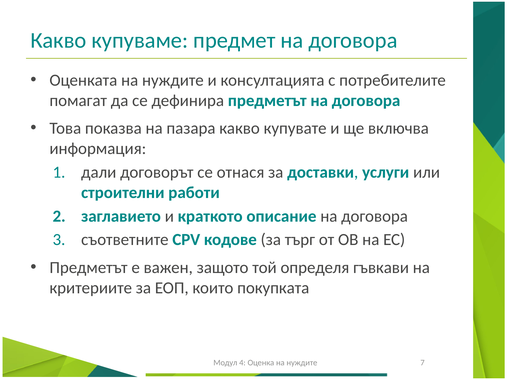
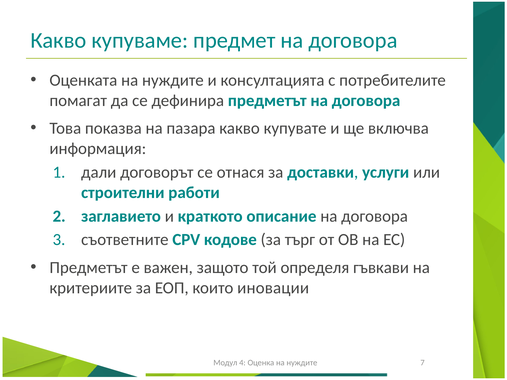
покупката: покупката -> иновации
